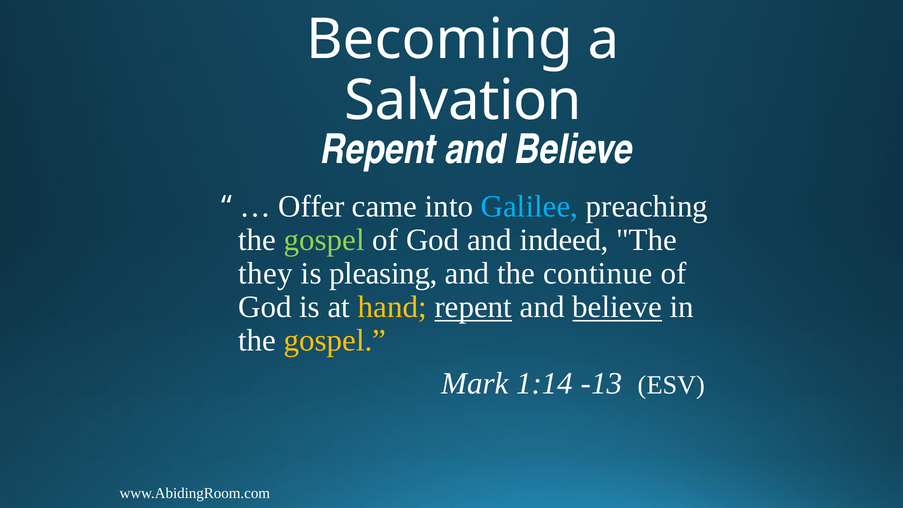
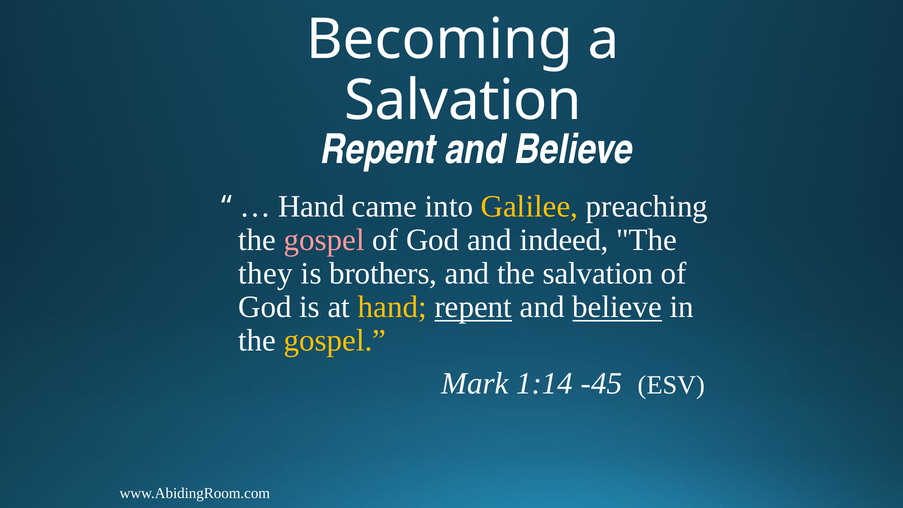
Offer at (311, 207): Offer -> Hand
Galilee colour: light blue -> yellow
gospel at (324, 240) colour: light green -> pink
pleasing: pleasing -> brothers
the continue: continue -> salvation
-13: -13 -> -45
